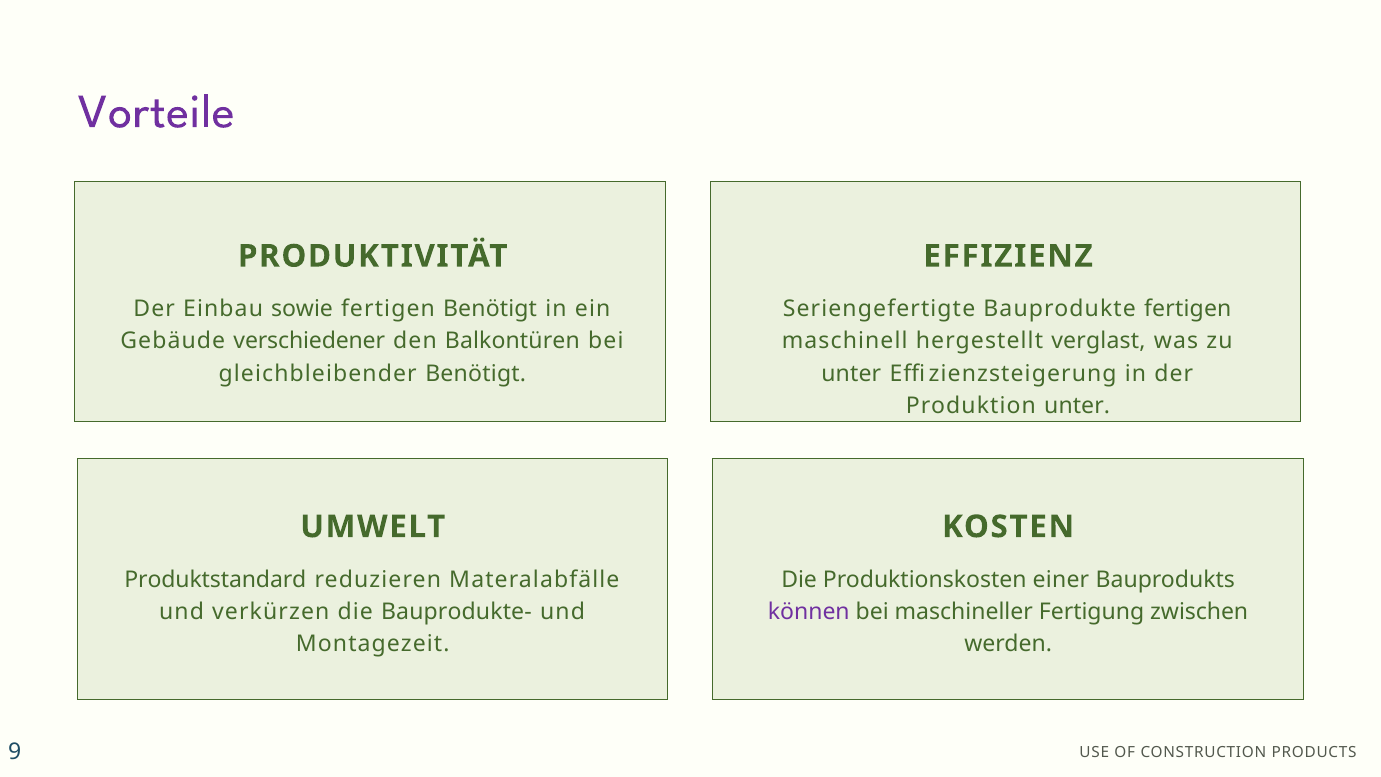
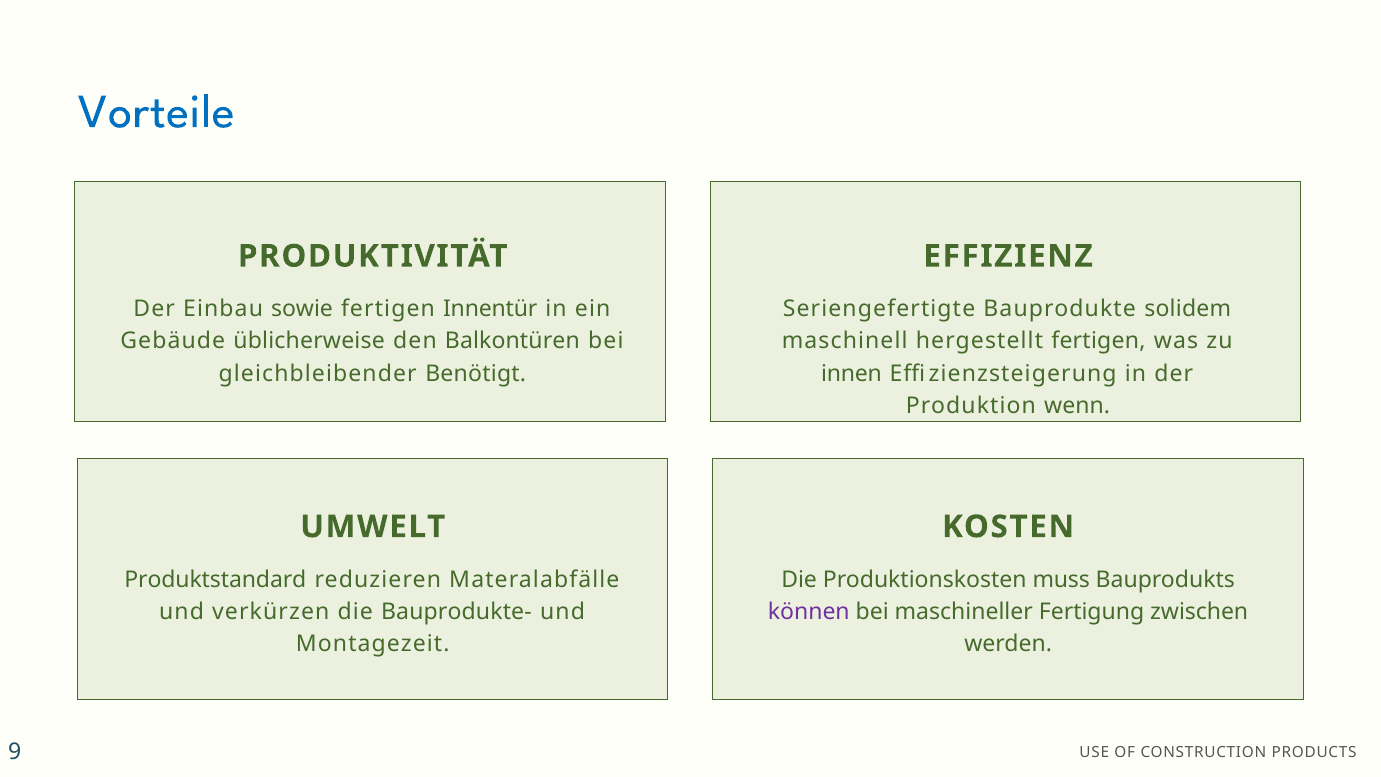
Vorteile colour: purple -> blue
fertigen Benötigt: Benötigt -> Innentür
Bauprodukte fertigen: fertigen -> solidem
verschiedener: verschiedener -> üblicherweise
hergestellt verglast: verglast -> fertigen
unter at (851, 373): unter -> innen
Produktion unter: unter -> wenn
einer: einer -> muss
